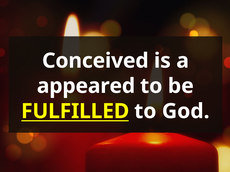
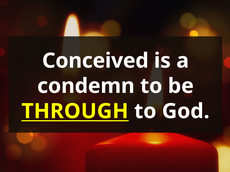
appeared: appeared -> condemn
FULFILLED: FULFILLED -> THROUGH
